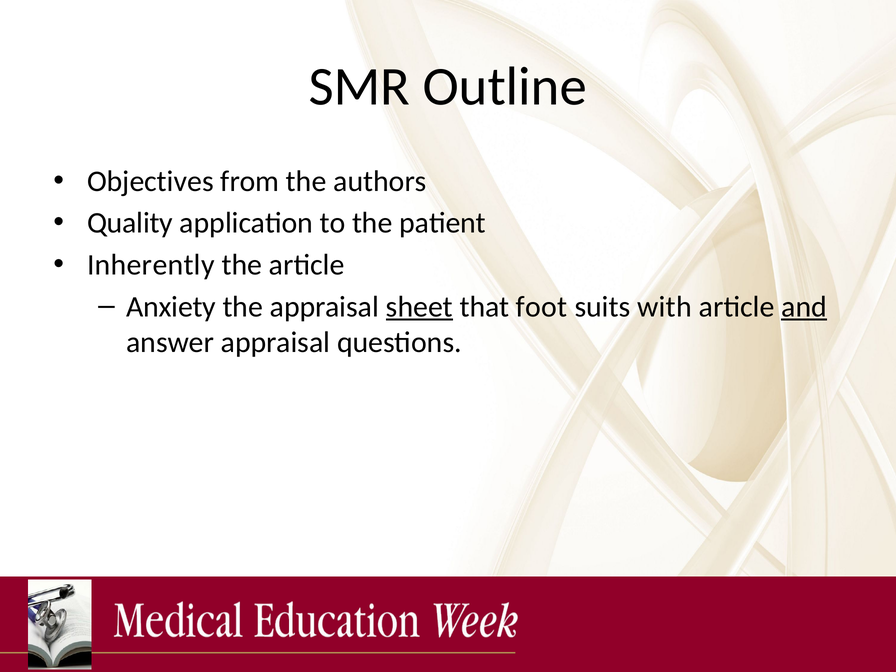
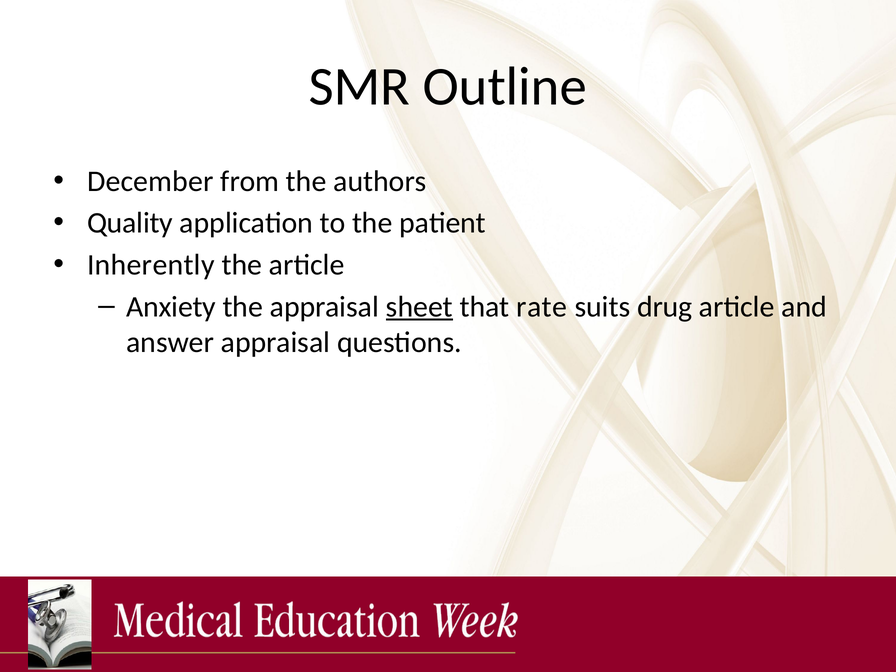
Objectives: Objectives -> December
foot: foot -> rate
with: with -> drug
and underline: present -> none
